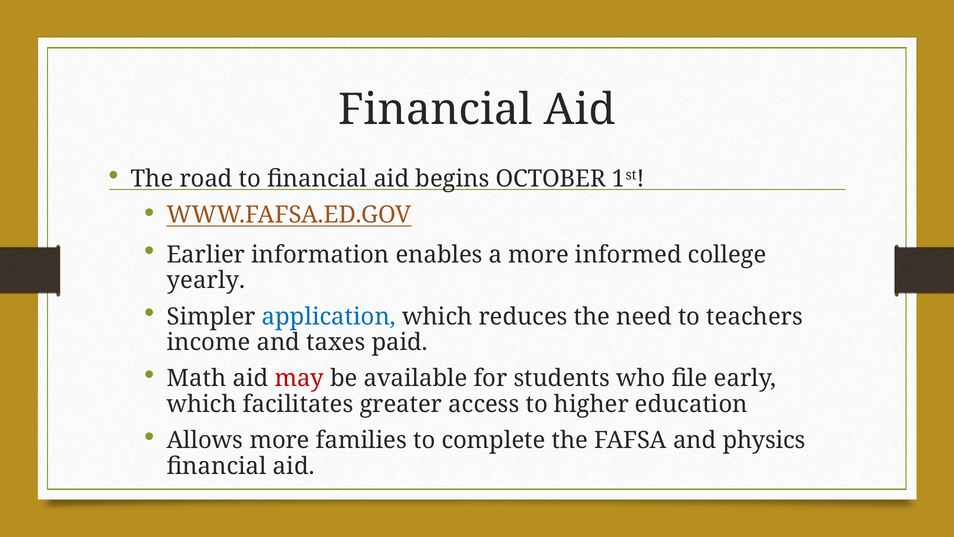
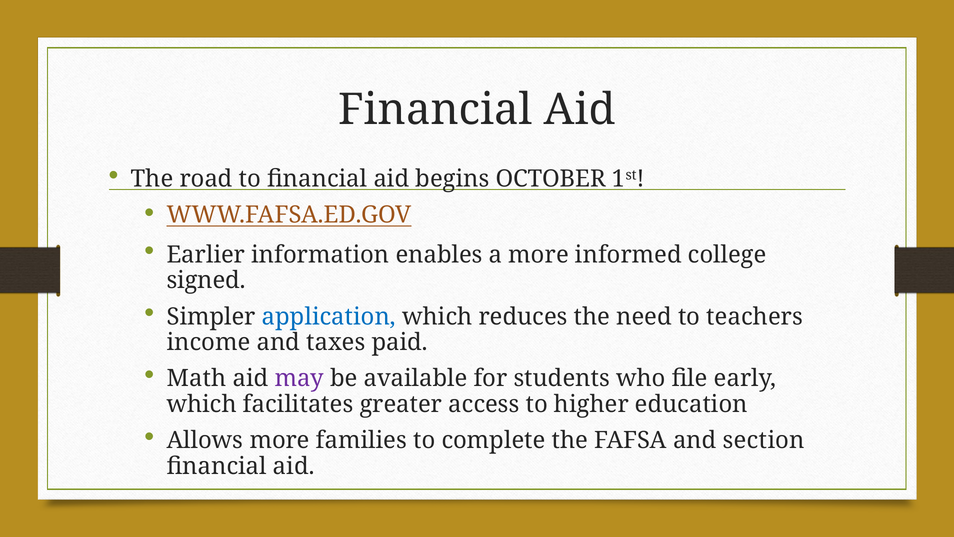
yearly: yearly -> signed
may colour: red -> purple
physics: physics -> section
